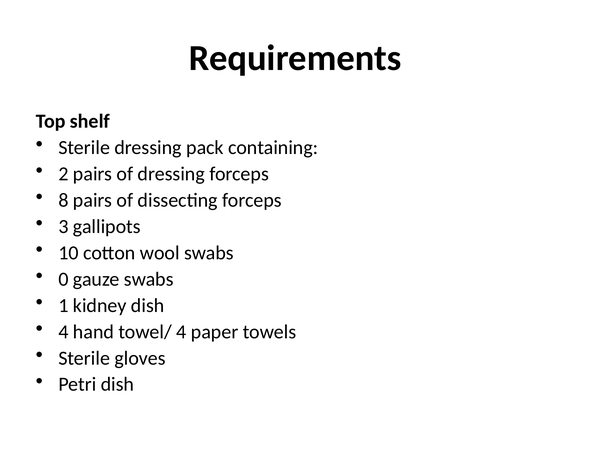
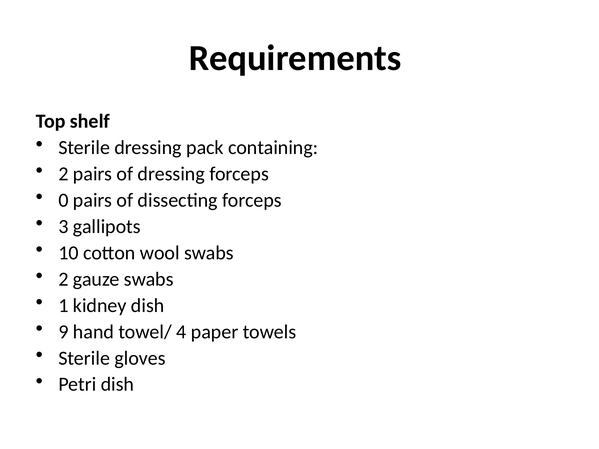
8: 8 -> 0
0 at (63, 279): 0 -> 2
4 at (63, 332): 4 -> 9
